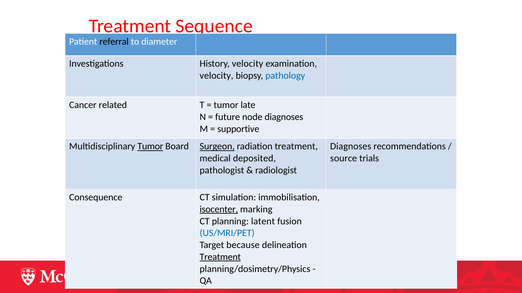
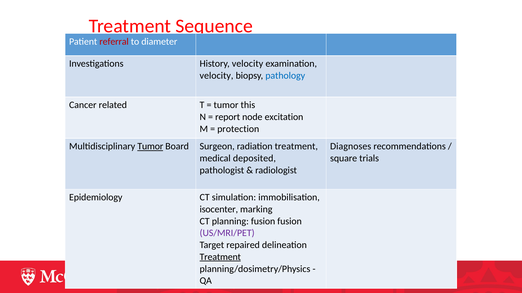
referral colour: black -> red
late: late -> this
future: future -> report
node diagnoses: diagnoses -> excitation
supportive: supportive -> protection
Surgeon underline: present -> none
source: source -> square
Consequence: Consequence -> Epidemiology
isocenter underline: present -> none
planning latent: latent -> fusion
US/MRI/PET colour: blue -> purple
because: because -> repaired
